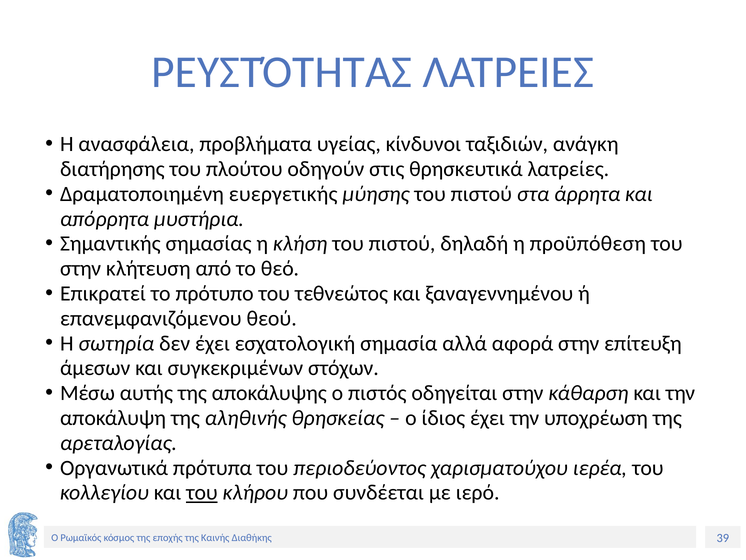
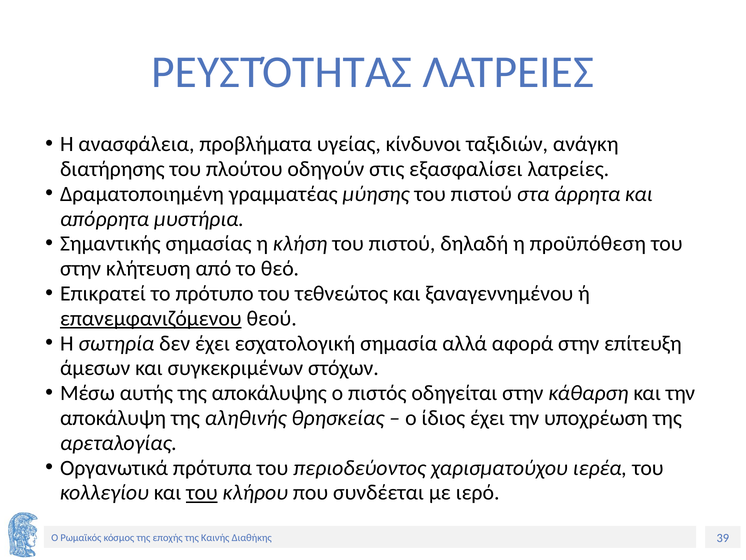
θρησκευτικά: θρησκευτικά -> εξασφαλίσει
ευεργετικής: ευεργετικής -> γραμματέας
επανεμφανιζόμενου underline: none -> present
